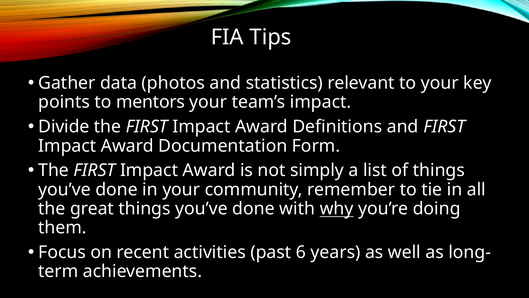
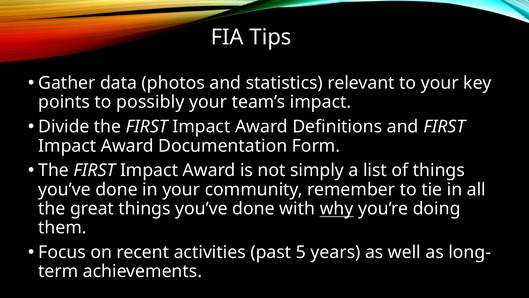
mentors: mentors -> possibly
6: 6 -> 5
